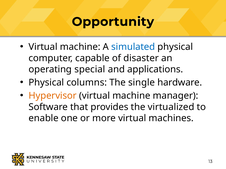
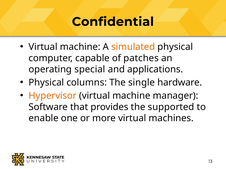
Opportunity: Opportunity -> Confidential
simulated colour: blue -> orange
disaster: disaster -> patches
virtualized: virtualized -> supported
